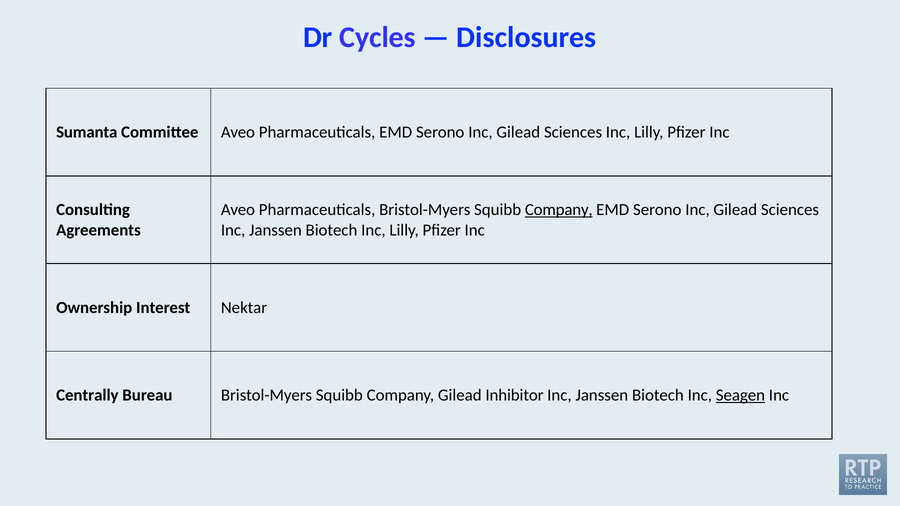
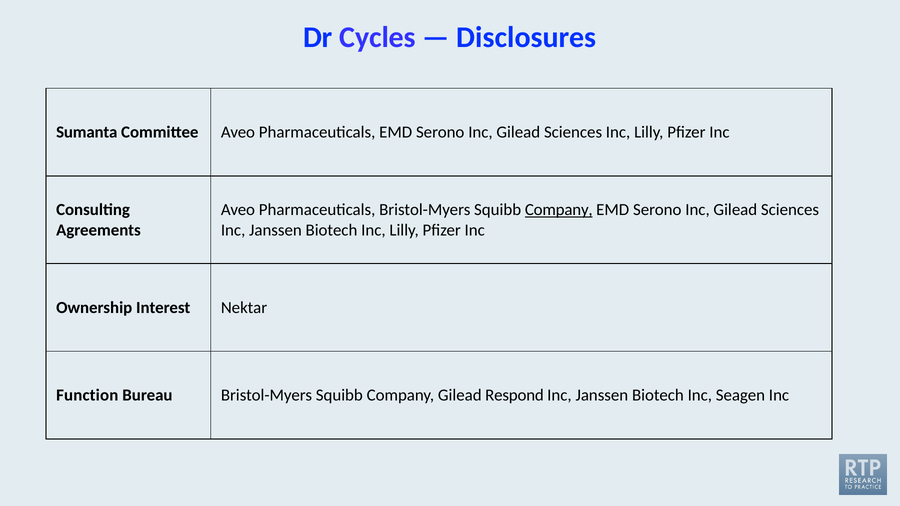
Centrally: Centrally -> Function
Inhibitor: Inhibitor -> Respond
Seagen underline: present -> none
